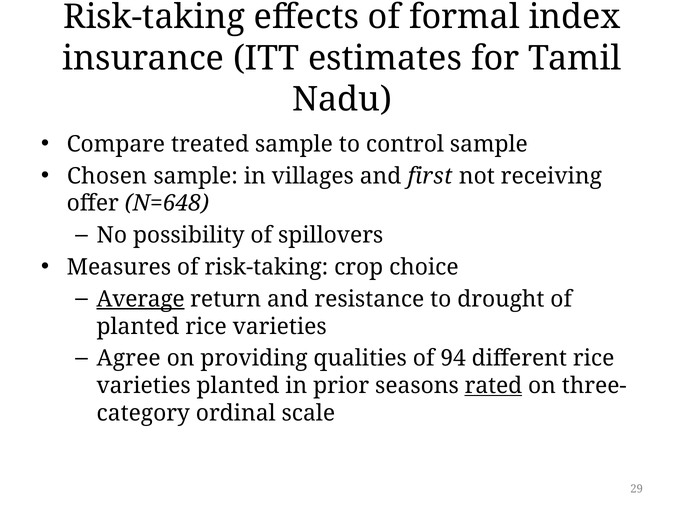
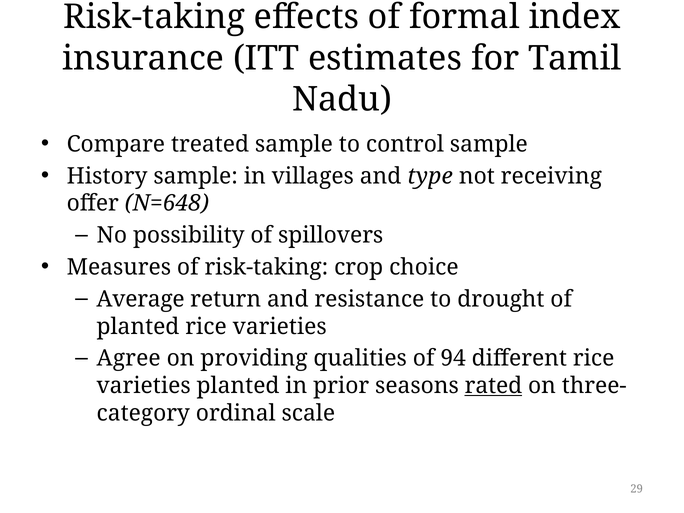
Chosen: Chosen -> History
first: first -> type
Average underline: present -> none
